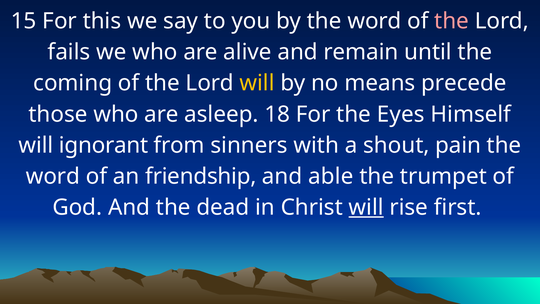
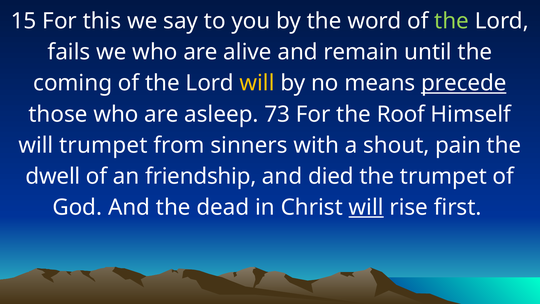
the at (452, 21) colour: pink -> light green
precede underline: none -> present
18: 18 -> 73
Eyes: Eyes -> Roof
will ignorant: ignorant -> trumpet
word at (53, 176): word -> dwell
able: able -> died
